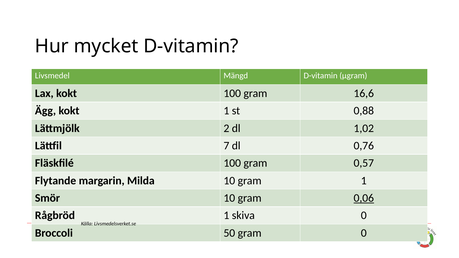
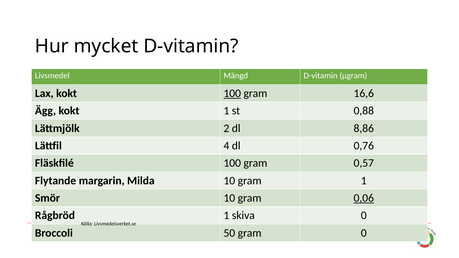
100 at (232, 93) underline: none -> present
1,02: 1,02 -> 8,86
7: 7 -> 4
